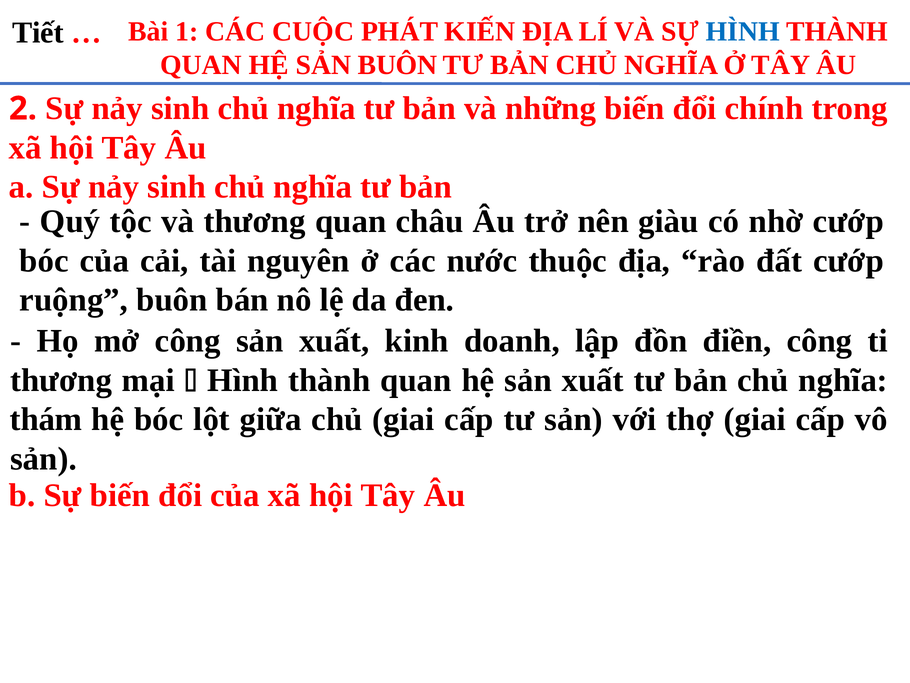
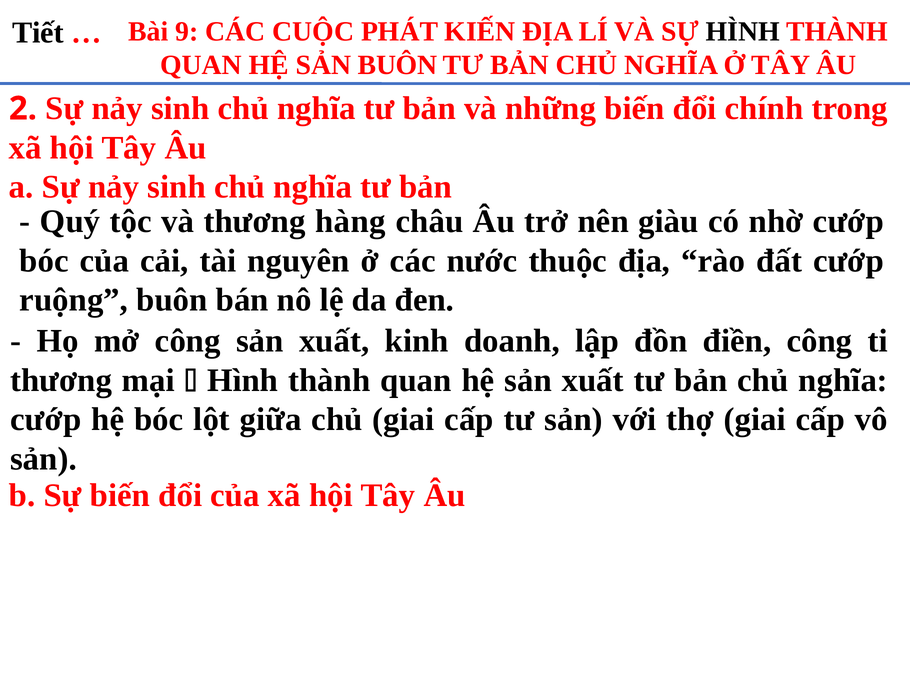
1: 1 -> 9
HÌNH at (743, 31) colour: blue -> black
thương quan: quan -> hàng
thám at (46, 419): thám -> cướp
